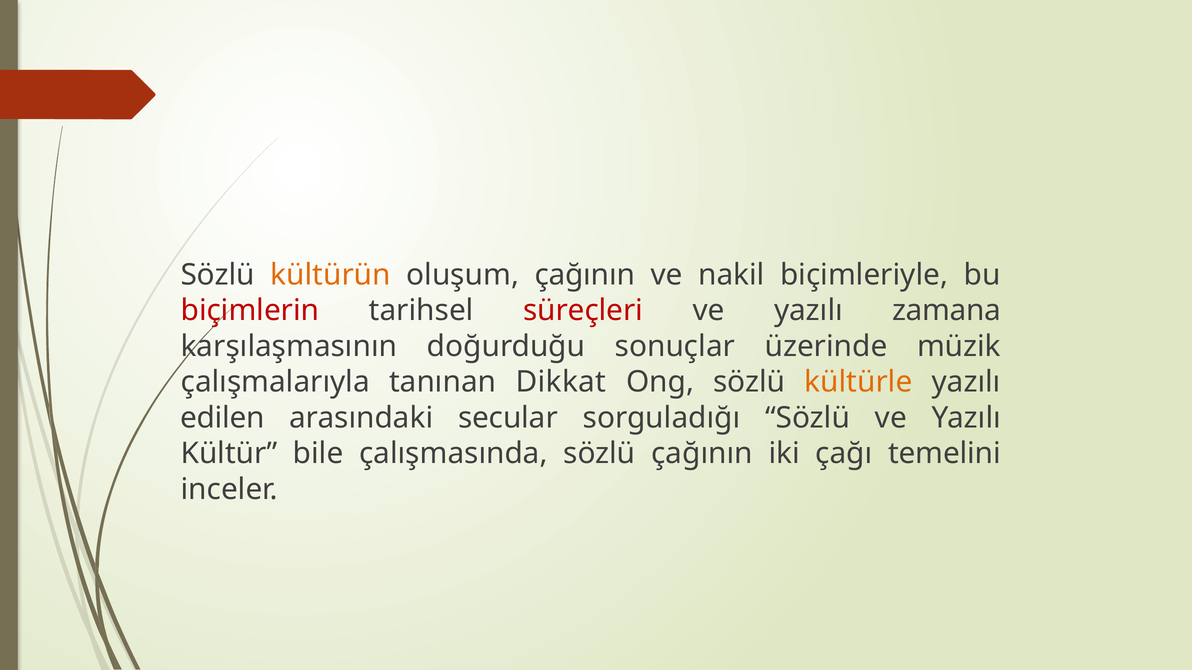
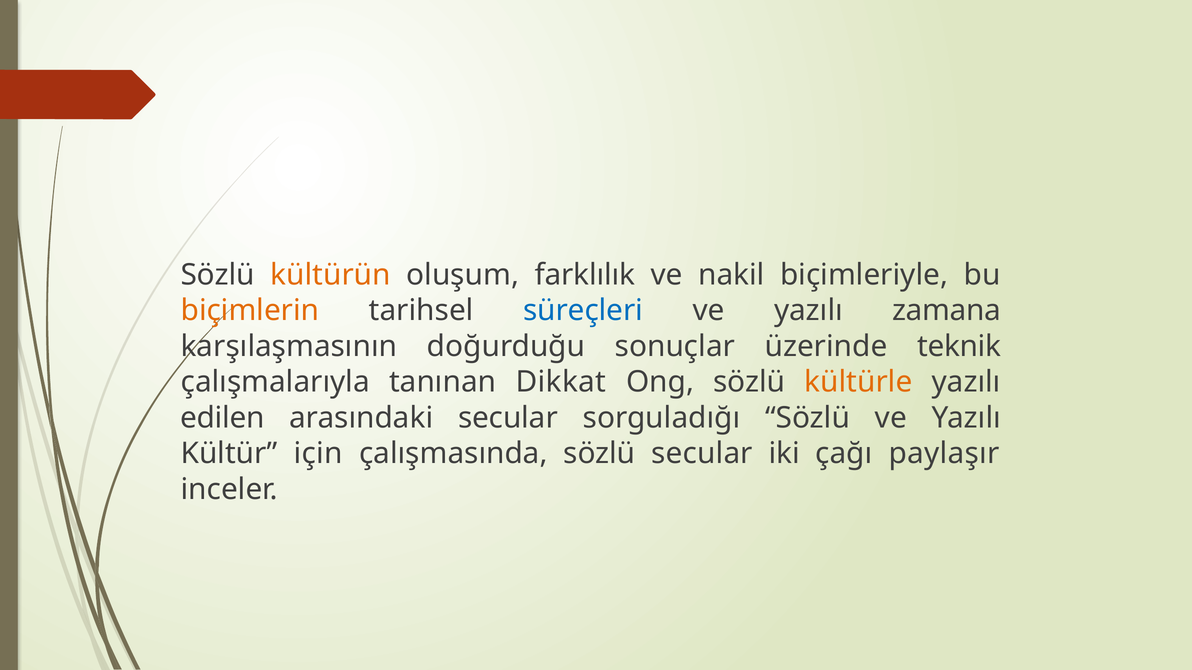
oluşum çağının: çağının -> farklılık
biçimlerin colour: red -> orange
süreçleri colour: red -> blue
müzik: müzik -> teknik
bile: bile -> için
sözlü çağının: çağının -> secular
temelini: temelini -> paylaşır
